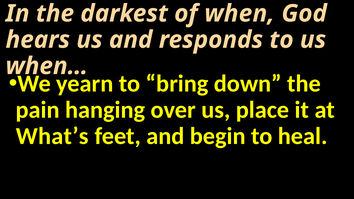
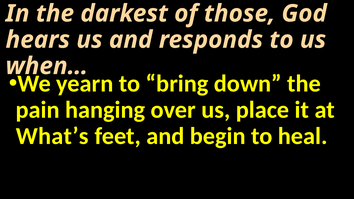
when: when -> those
